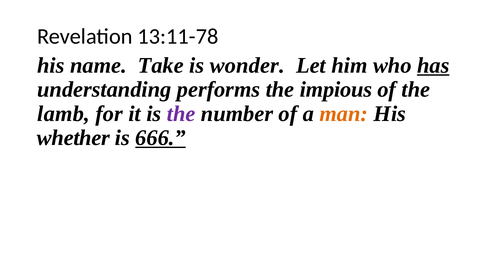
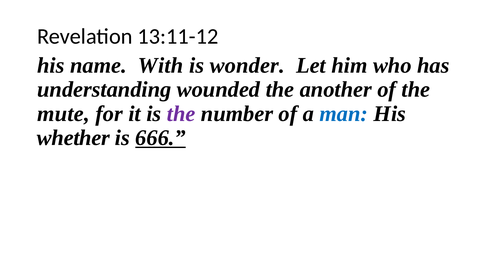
13:11-78: 13:11-78 -> 13:11-12
Take: Take -> With
has underline: present -> none
performs: performs -> wounded
impious: impious -> another
lamb: lamb -> mute
man colour: orange -> blue
